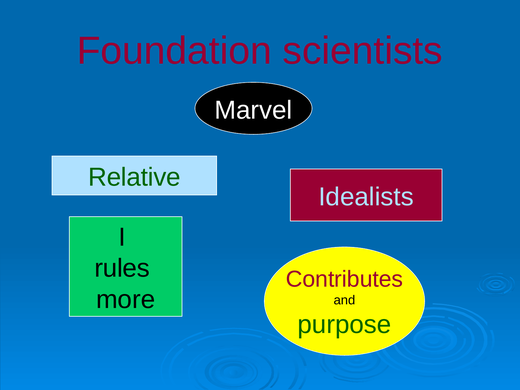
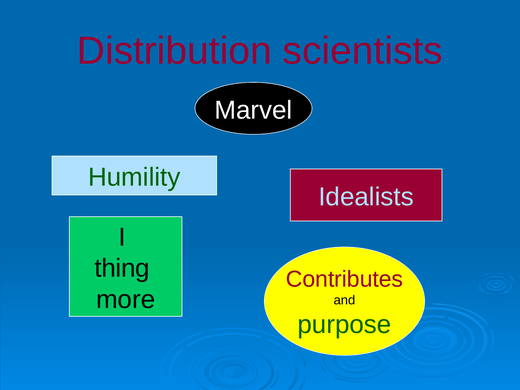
Foundation: Foundation -> Distribution
Relative: Relative -> Humility
rules: rules -> thing
